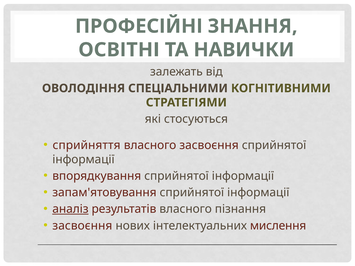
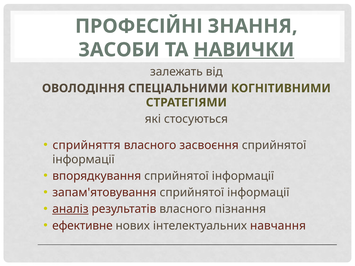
ОСВІТНІ: ОСВІТНІ -> ЗАСОБИ
НАВИЧКИ underline: none -> present
засвоєння at (82, 226): засвоєння -> ефективне
мислення: мислення -> навчання
